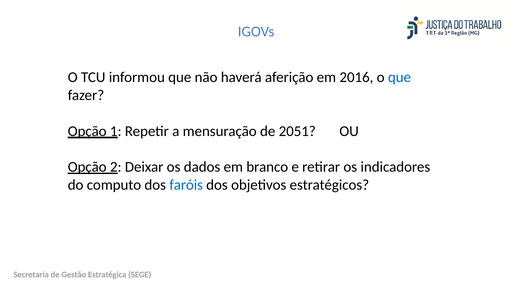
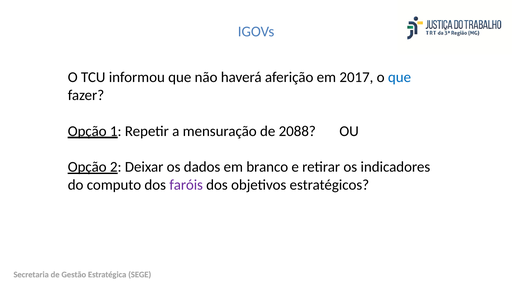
2016: 2016 -> 2017
2051: 2051 -> 2088
faróis colour: blue -> purple
